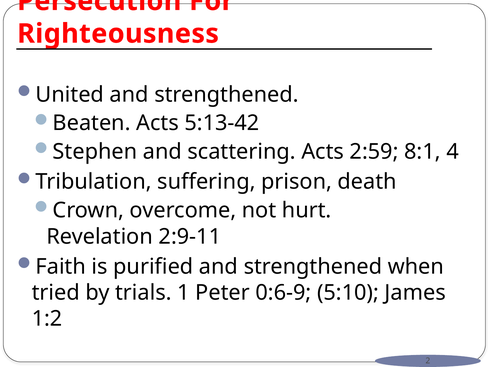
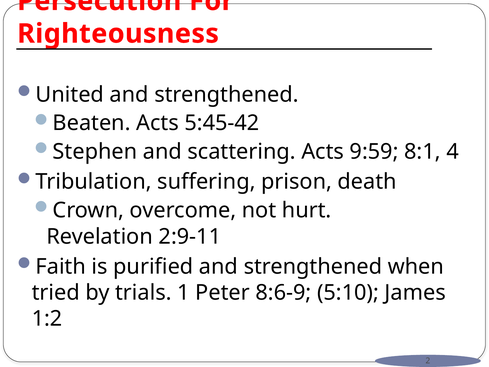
5:13-42: 5:13-42 -> 5:45-42
2:59: 2:59 -> 9:59
0:6-9: 0:6-9 -> 8:6-9
